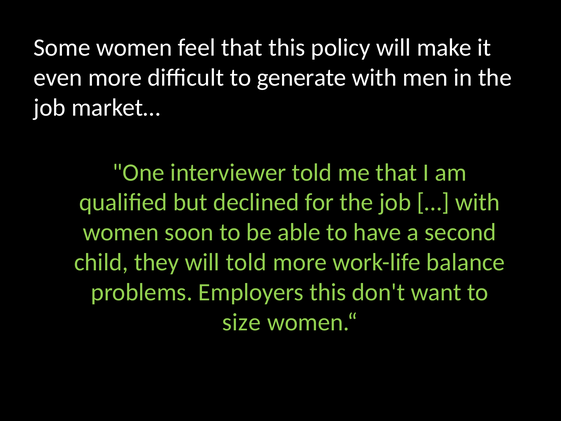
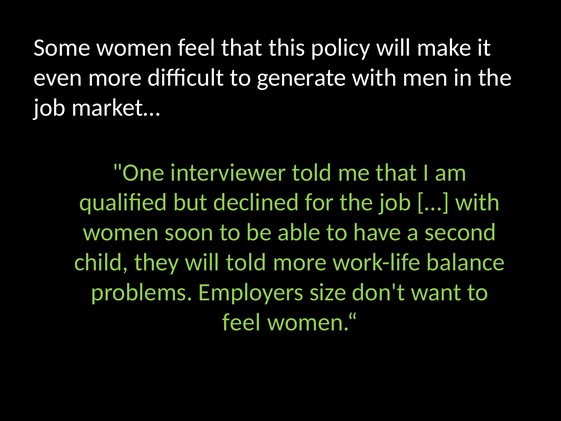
Employers this: this -> size
size at (242, 322): size -> feel
